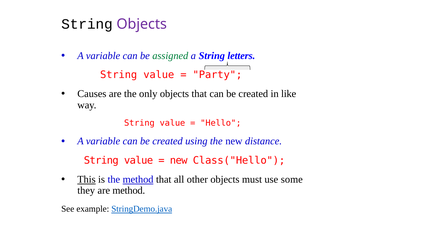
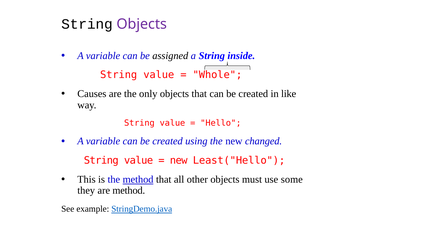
assigned colour: green -> black
letters: letters -> inside
Party: Party -> Whole
distance: distance -> changed
Class("Hello: Class("Hello -> Least("Hello
This underline: present -> none
